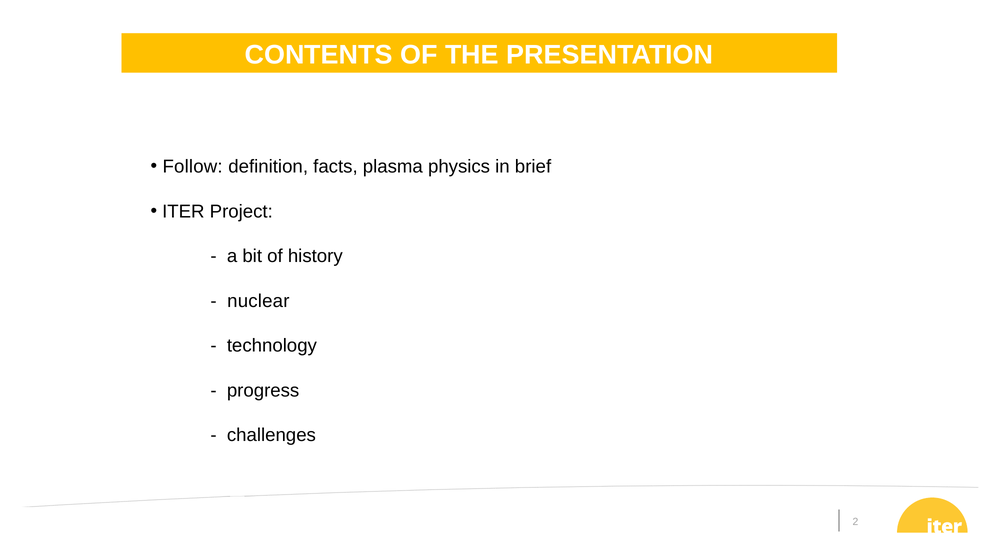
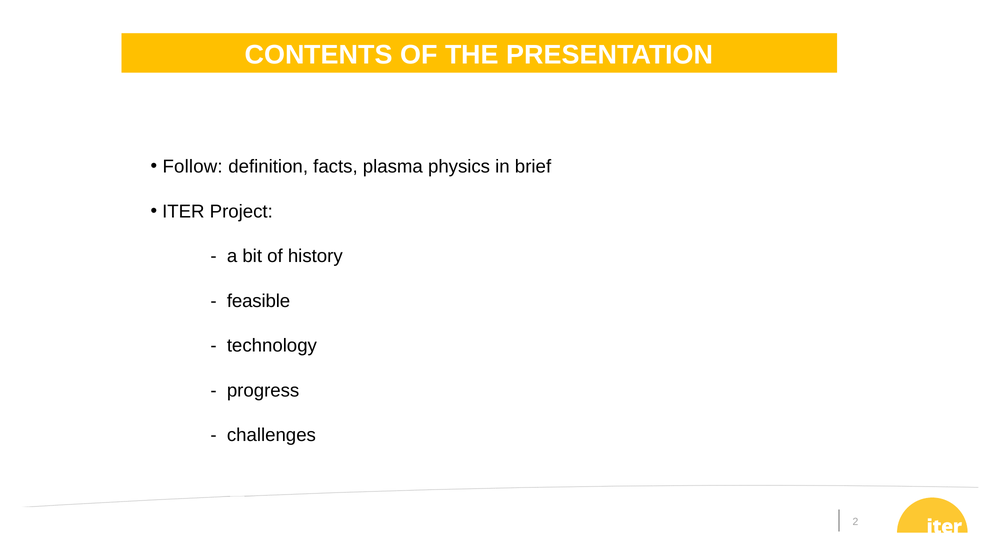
nuclear: nuclear -> feasible
